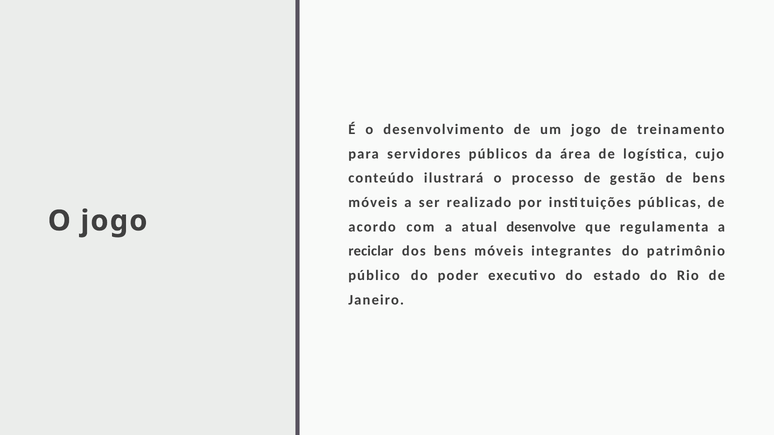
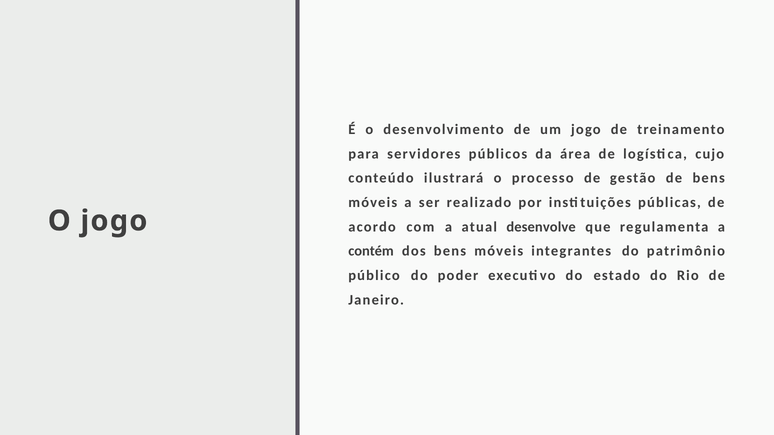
reciclar: reciclar -> contém
